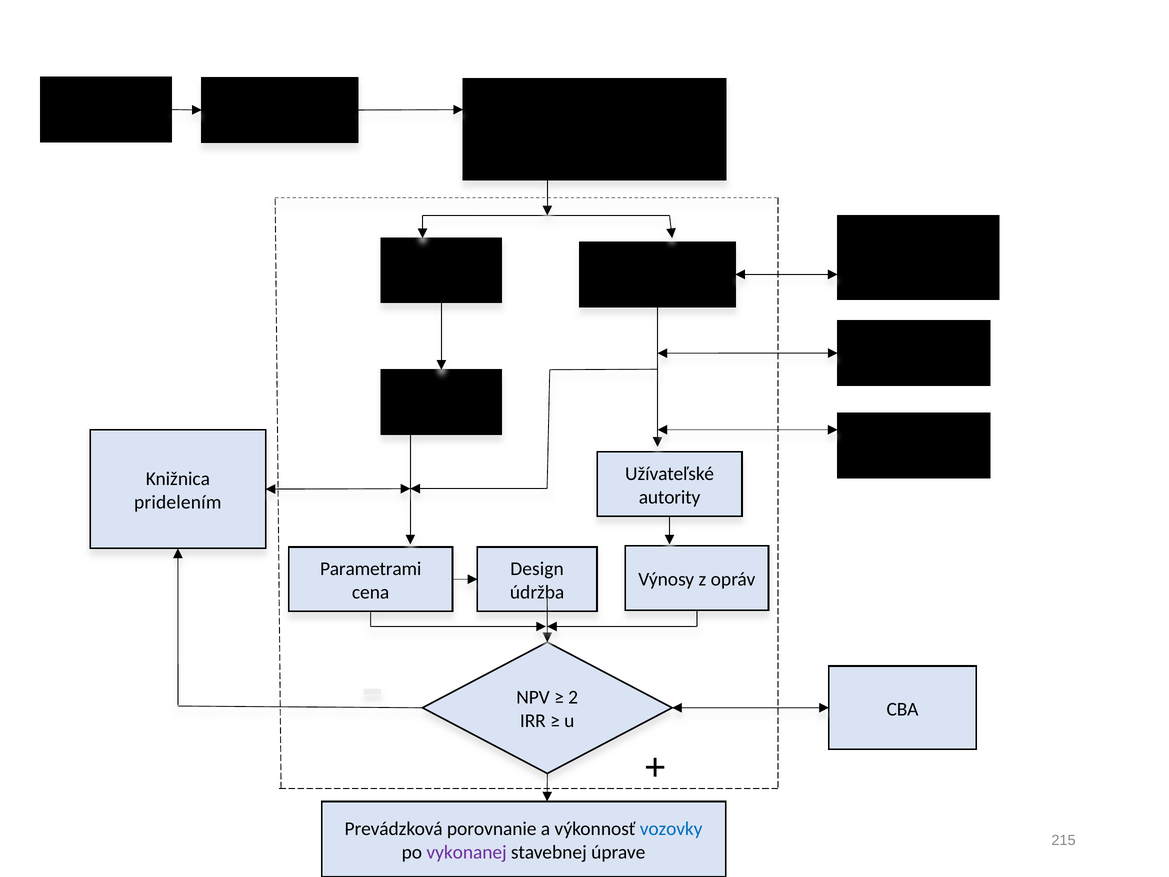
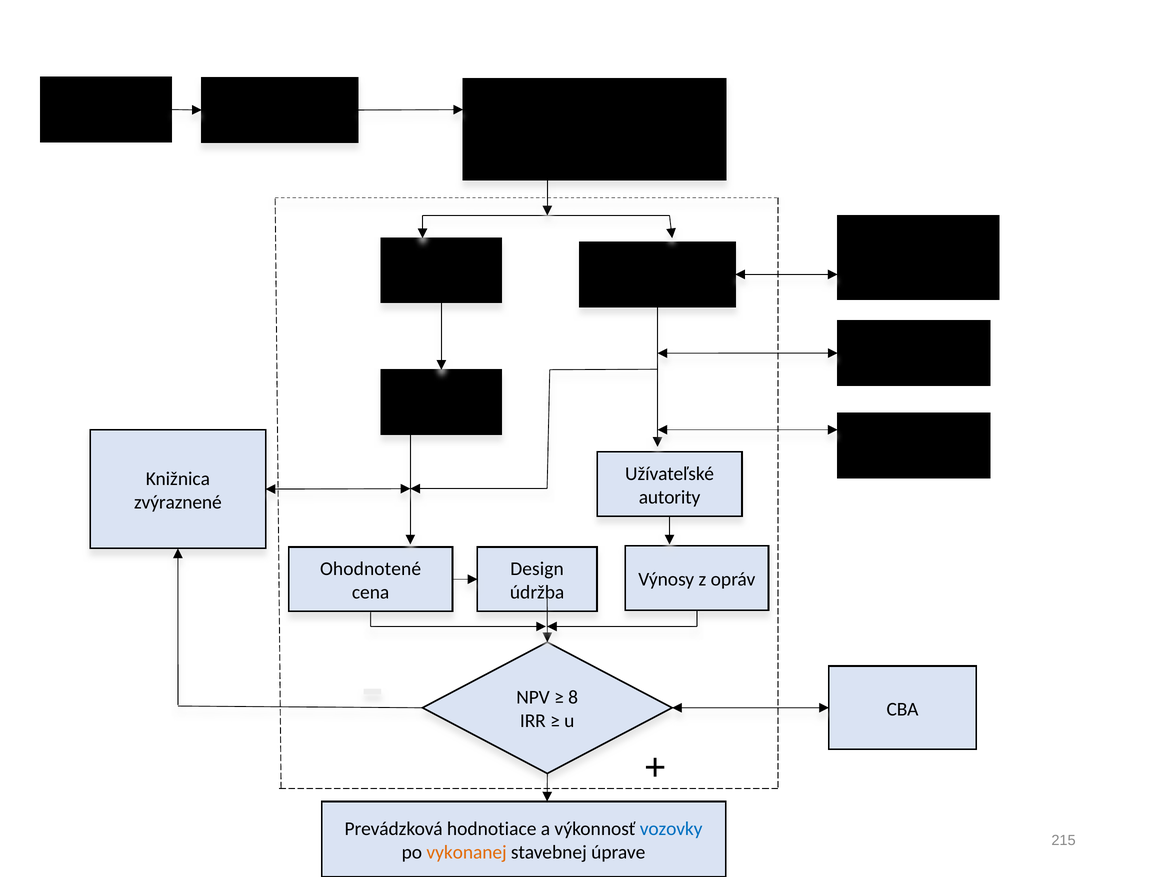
pridelením: pridelením -> zvýraznené
Parametrami: Parametrami -> Ohodnotené
2: 2 -> 8
porovnanie: porovnanie -> hodnotiace
vykonanej colour: purple -> orange
